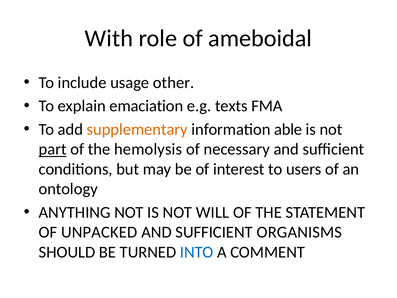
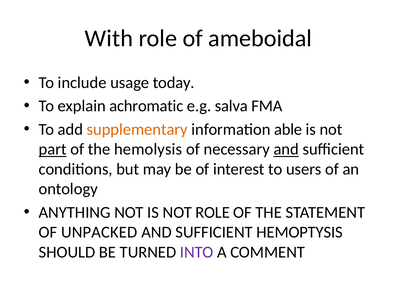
other: other -> today
emaciation: emaciation -> achromatic
texts: texts -> salva
and at (286, 149) underline: none -> present
NOT WILL: WILL -> ROLE
ORGANISMS: ORGANISMS -> HEMOPTYSIS
INTO colour: blue -> purple
